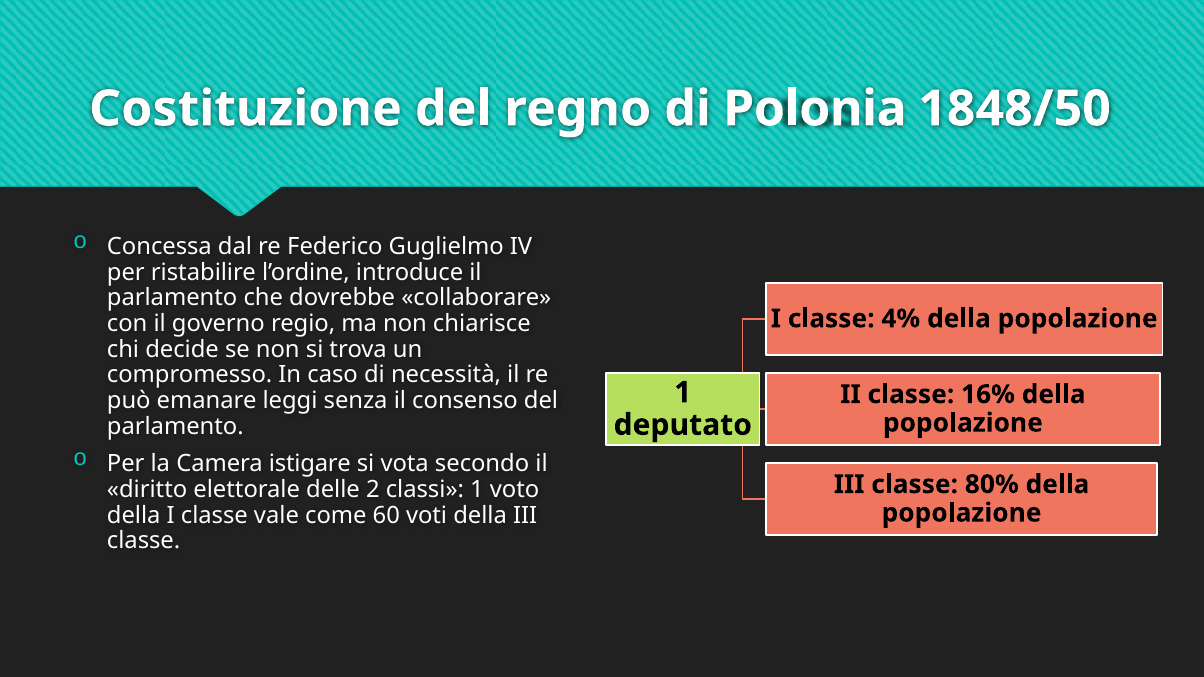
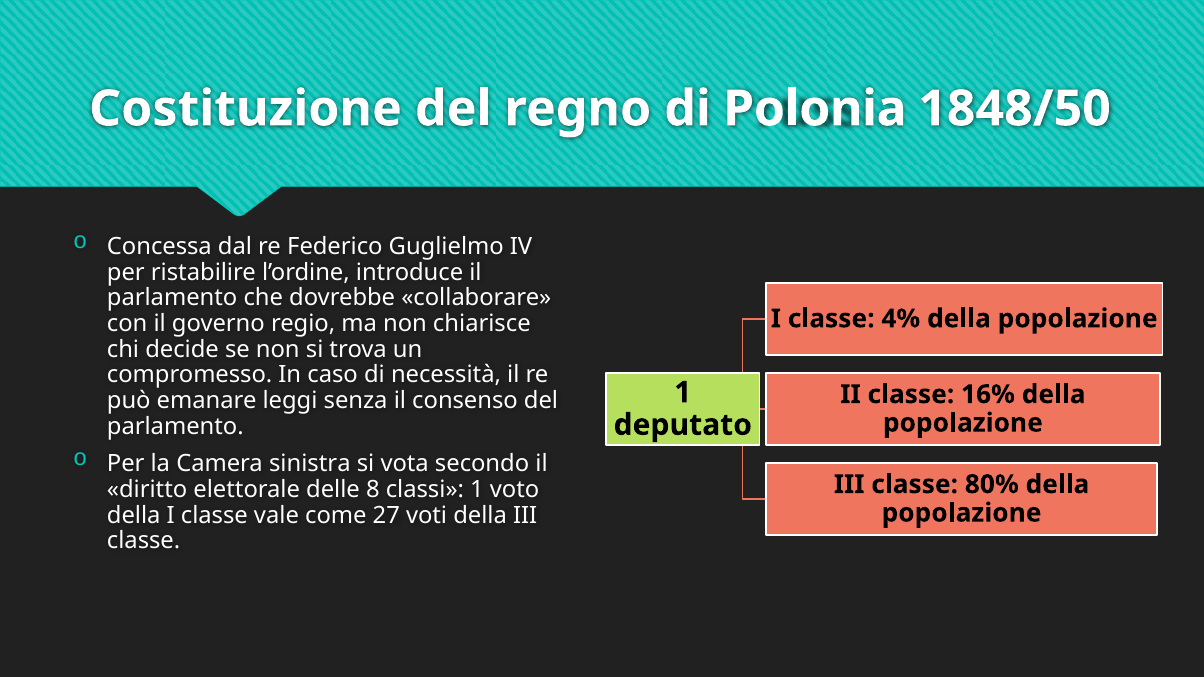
istigare: istigare -> sinistra
2: 2 -> 8
60: 60 -> 27
